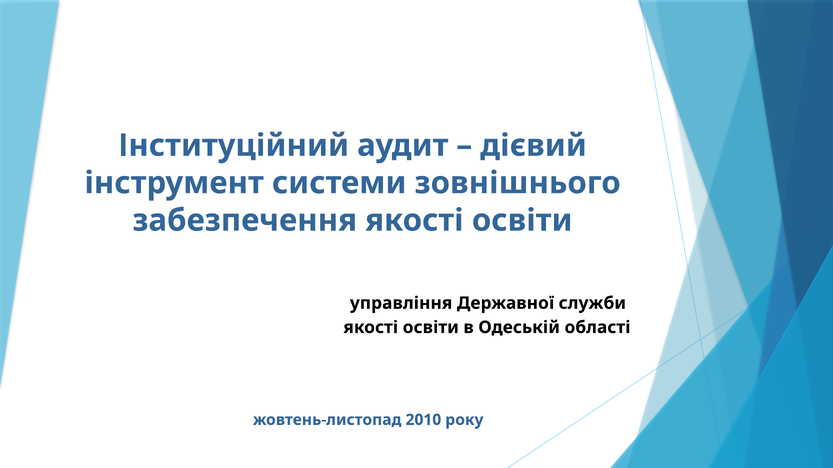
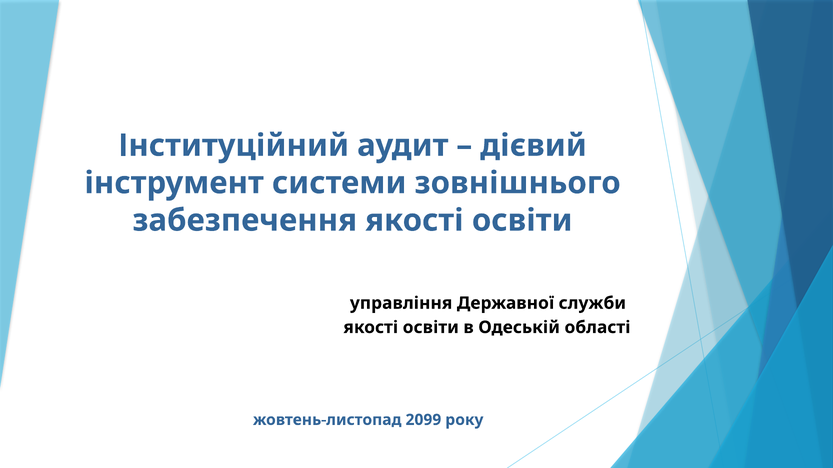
2010: 2010 -> 2099
